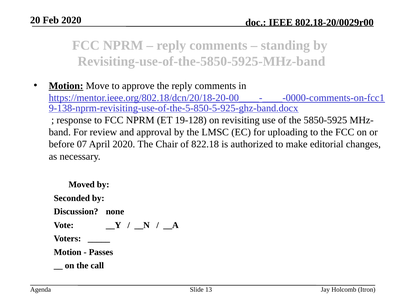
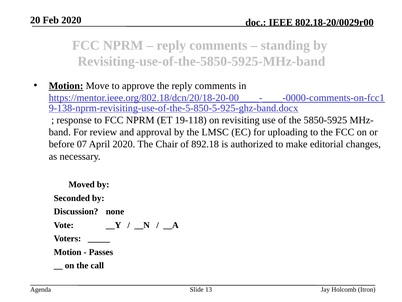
19-128: 19-128 -> 19-118
822.18: 822.18 -> 892.18
